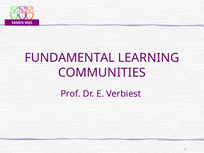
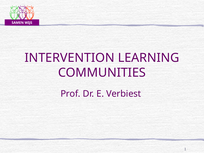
FUNDAMENTAL: FUNDAMENTAL -> INTERVENTION
